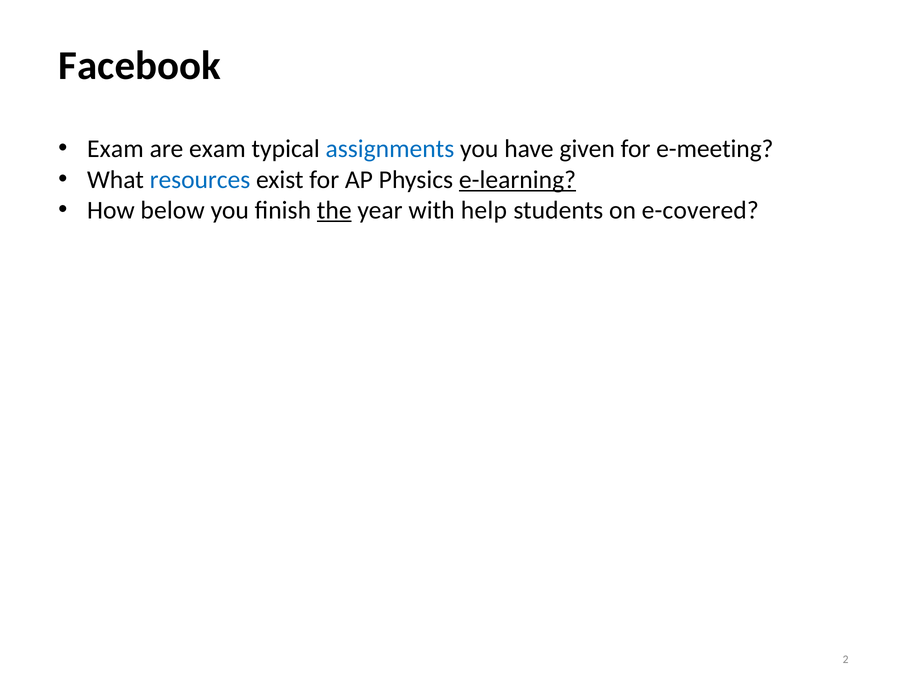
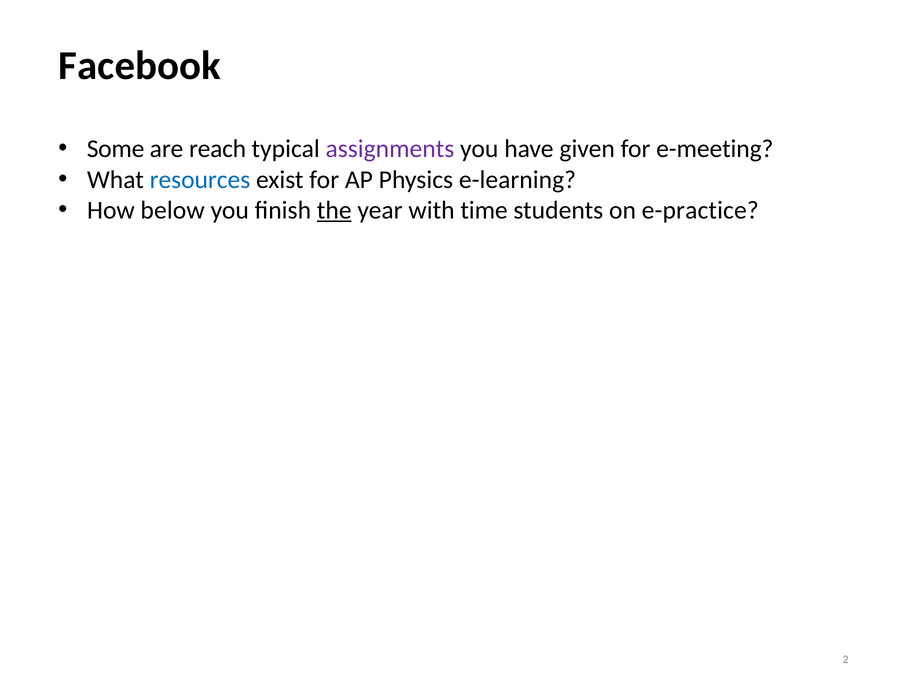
Exam at (115, 149): Exam -> Some
are exam: exam -> reach
assignments colour: blue -> purple
e-learning underline: present -> none
help: help -> time
e-covered: e-covered -> e-practice
